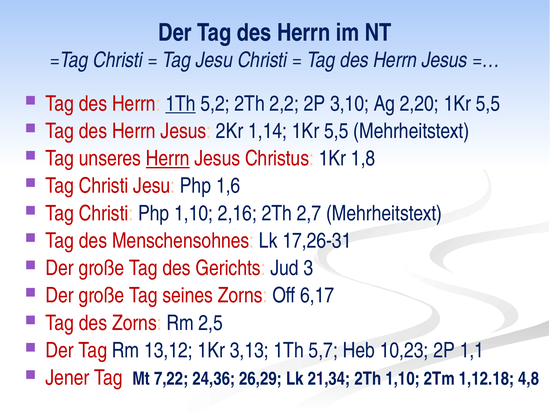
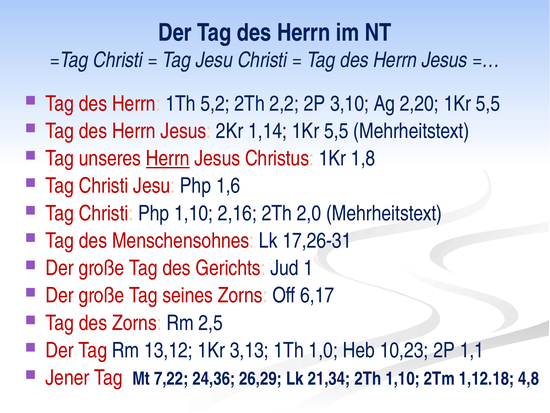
1Th at (181, 103) underline: present -> none
2,7: 2,7 -> 2,0
3: 3 -> 1
5,7: 5,7 -> 1,0
